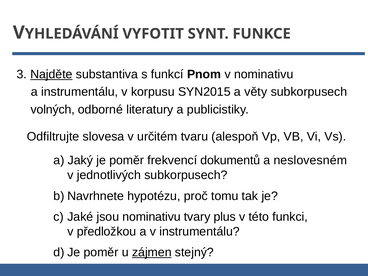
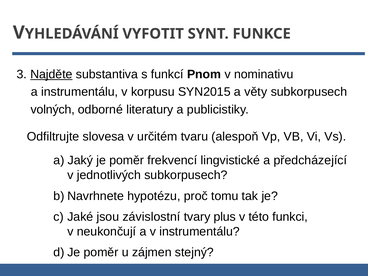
dokumentů: dokumentů -> lingvistické
neslovesném: neslovesném -> předcházející
jsou nominativu: nominativu -> závislostní
předložkou: předložkou -> neukončují
zájmen underline: present -> none
